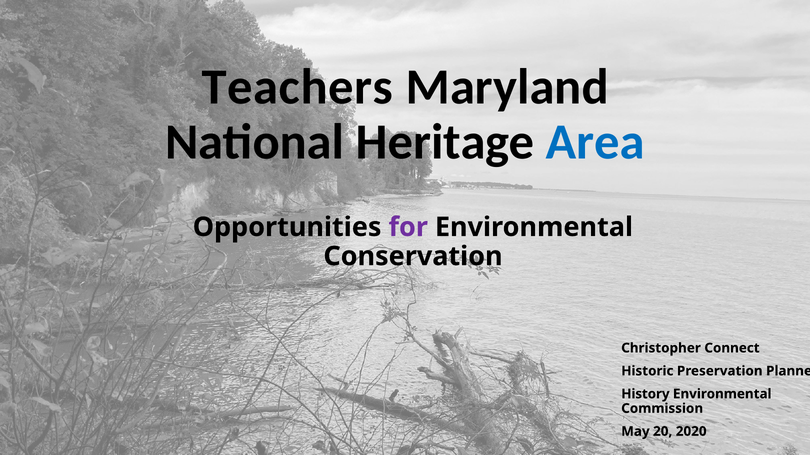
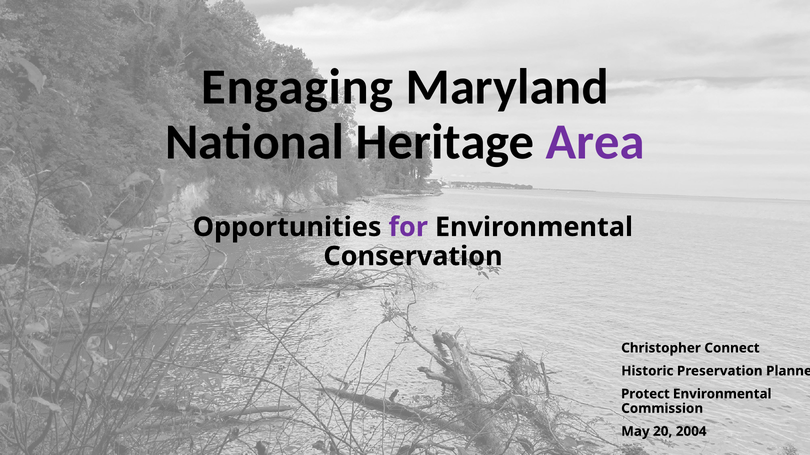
Teachers: Teachers -> Engaging
Area colour: blue -> purple
History: History -> Protect
2020: 2020 -> 2004
